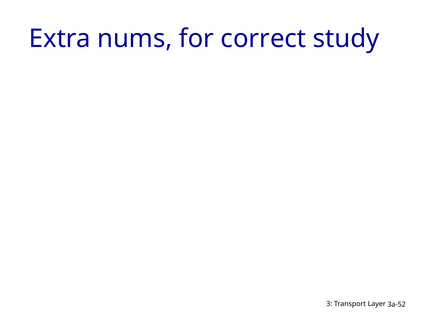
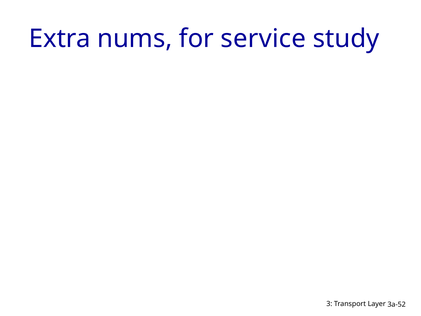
correct: correct -> service
